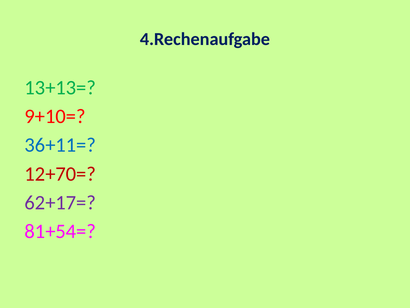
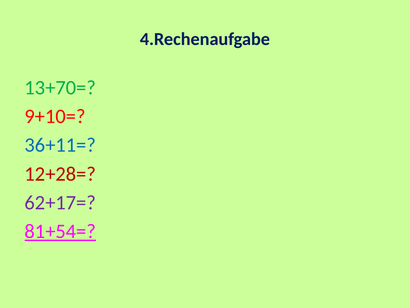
13+13=: 13+13= -> 13+70=
12+70=: 12+70= -> 12+28=
81+54= underline: none -> present
